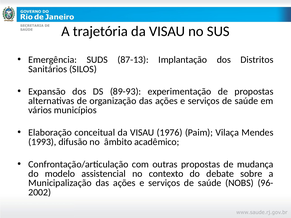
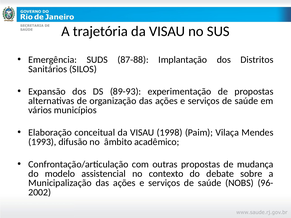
87-13: 87-13 -> 87-88
1976: 1976 -> 1998
